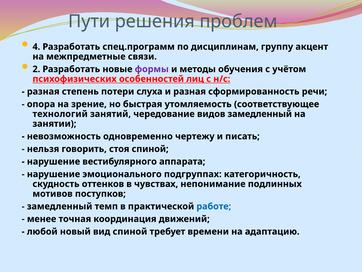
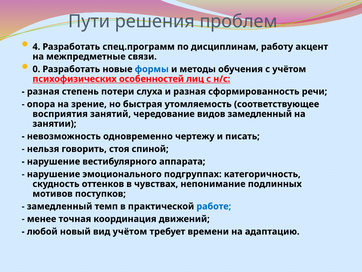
группу: группу -> работу
2: 2 -> 0
формы colour: purple -> blue
технологий: технологий -> восприятия
вид спиной: спиной -> учётом
